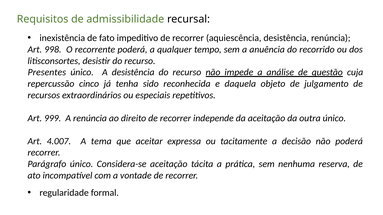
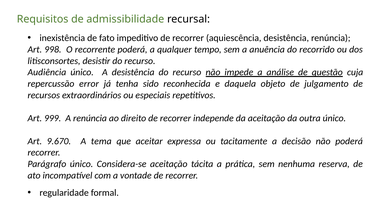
Presentes: Presentes -> Audiência
cinco: cinco -> error
4.007: 4.007 -> 9.670
